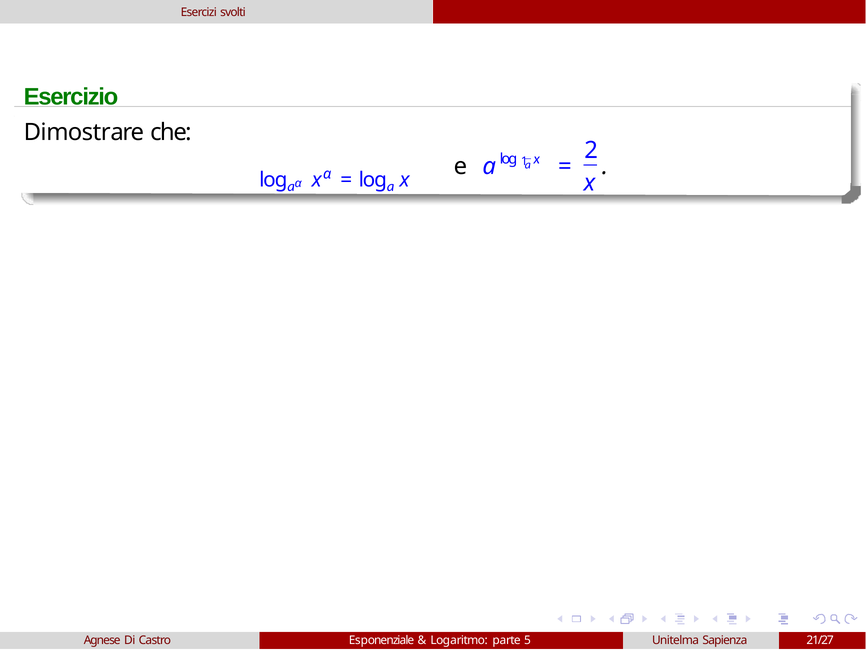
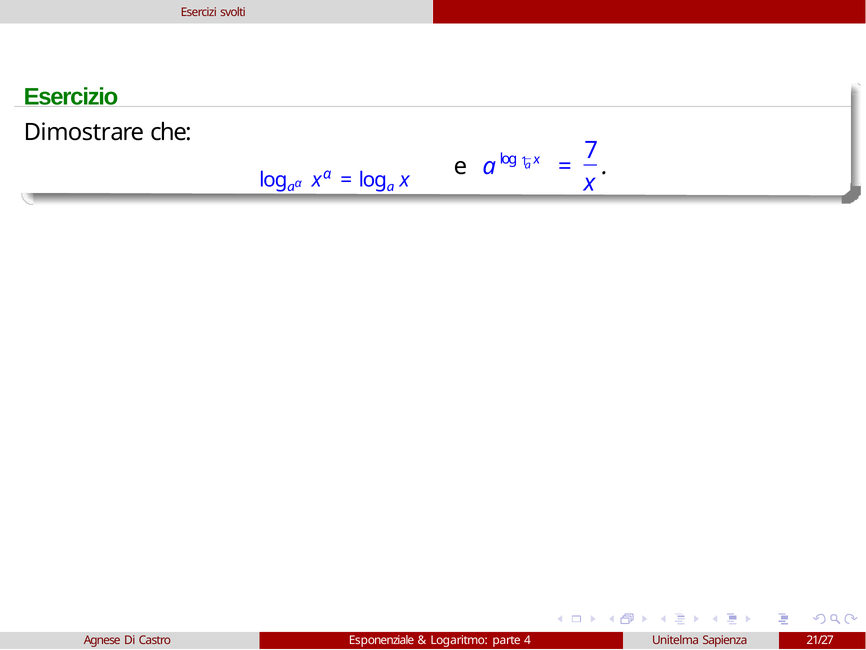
2: 2 -> 7
5: 5 -> 4
